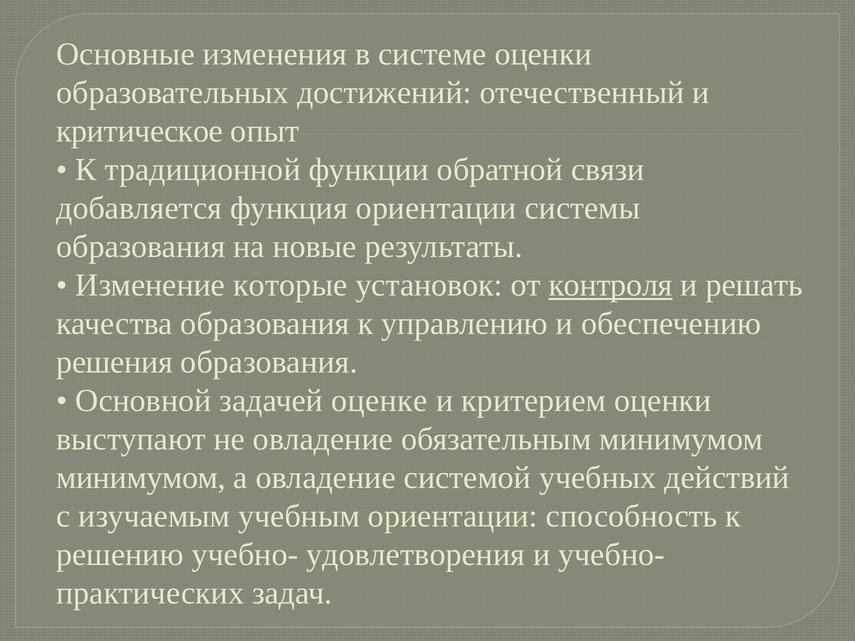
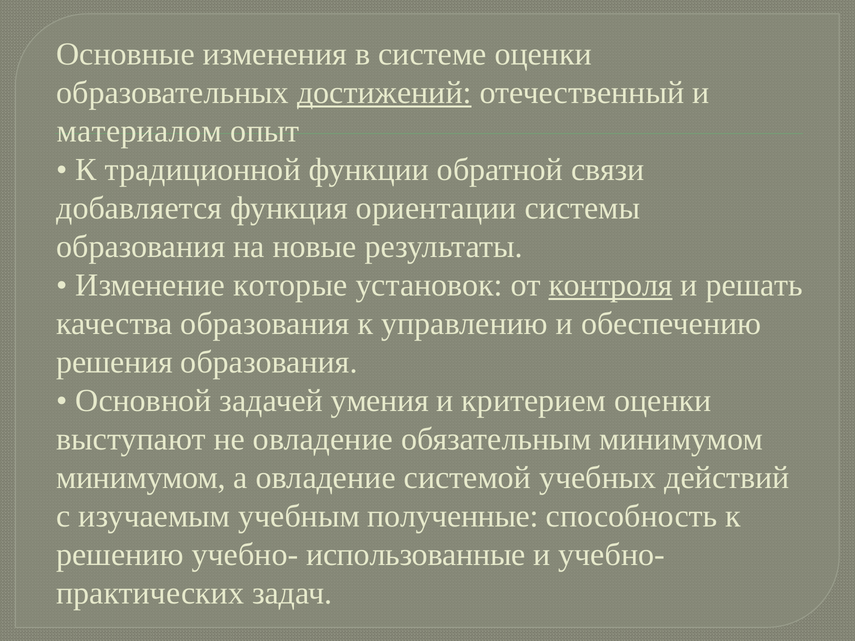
достижений underline: none -> present
критическое: критическое -> материалом
оценке: оценке -> умения
учебным ориентации: ориентации -> полученные
удовлетворения: удовлетворения -> использованные
